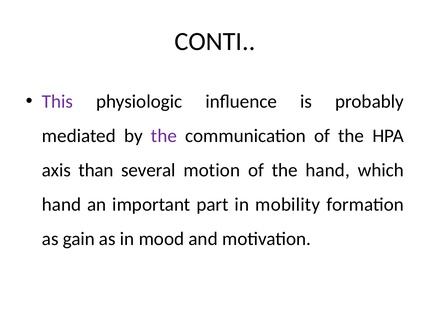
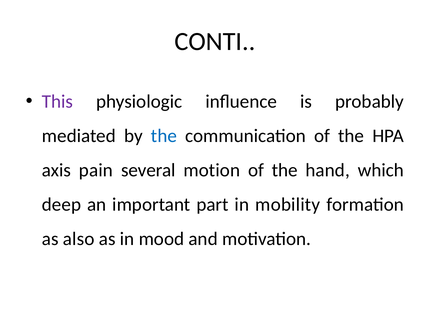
the at (164, 136) colour: purple -> blue
than: than -> pain
hand at (62, 205): hand -> deep
gain: gain -> also
